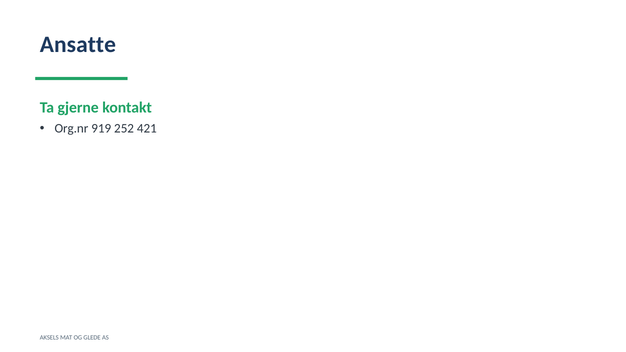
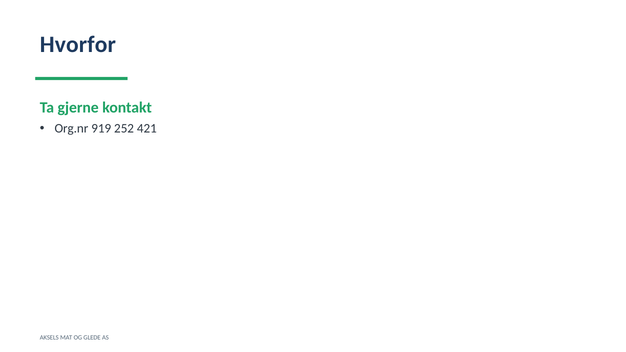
Ansatte: Ansatte -> Hvorfor
